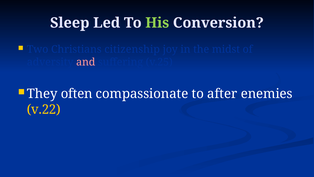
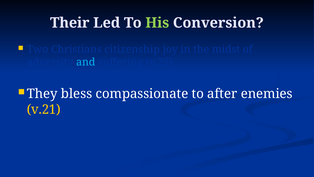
Sleep: Sleep -> Their
and colour: pink -> light blue
often: often -> bless
v.22: v.22 -> v.21
